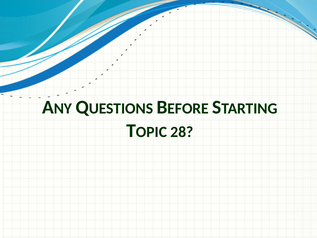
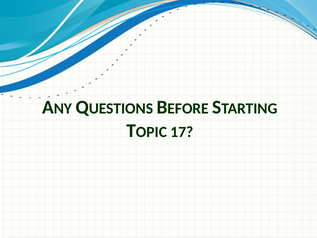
28: 28 -> 17
